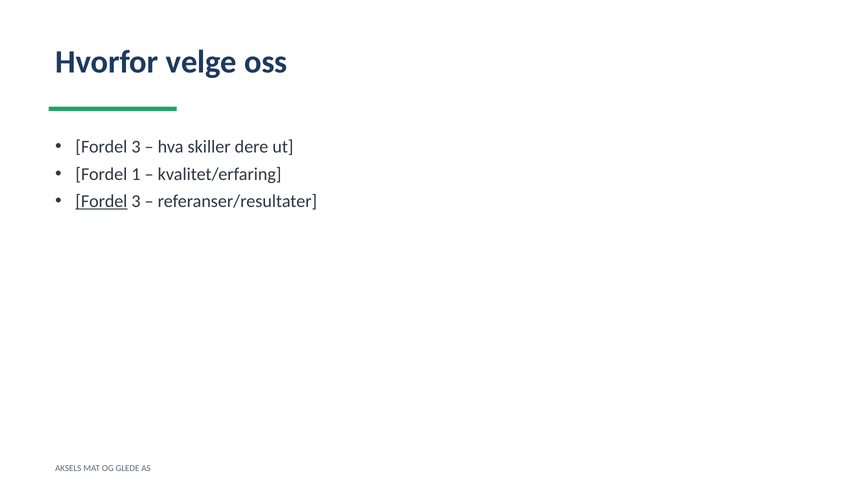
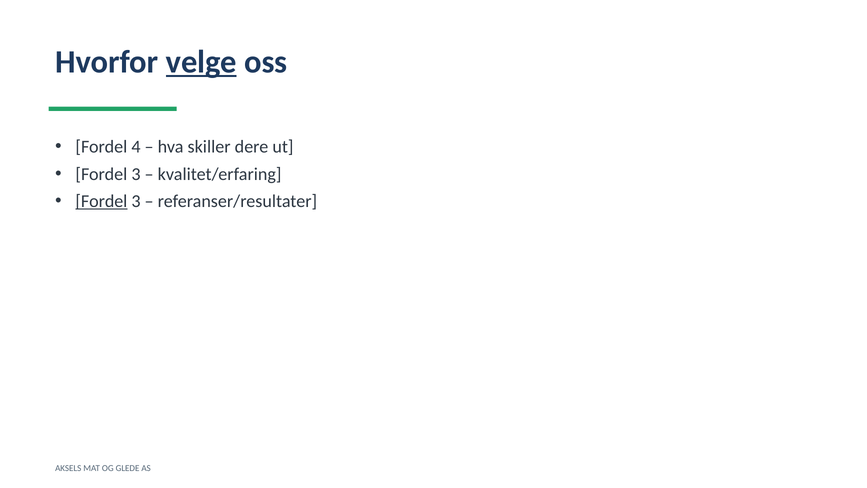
velge underline: none -> present
3 at (136, 147): 3 -> 4
1 at (136, 174): 1 -> 3
